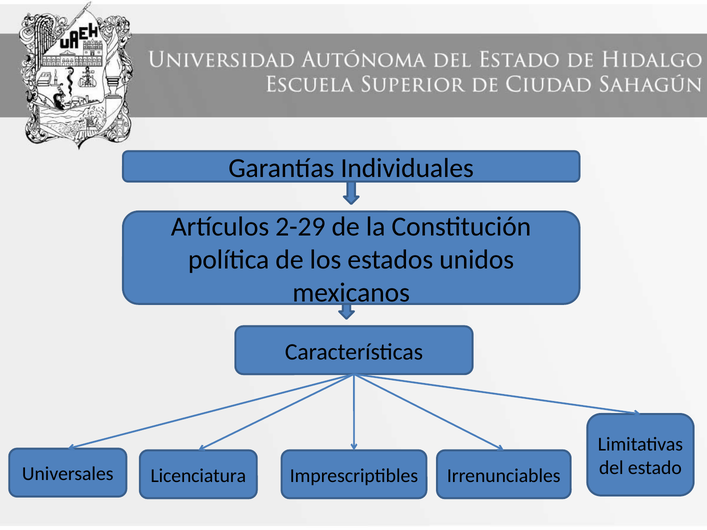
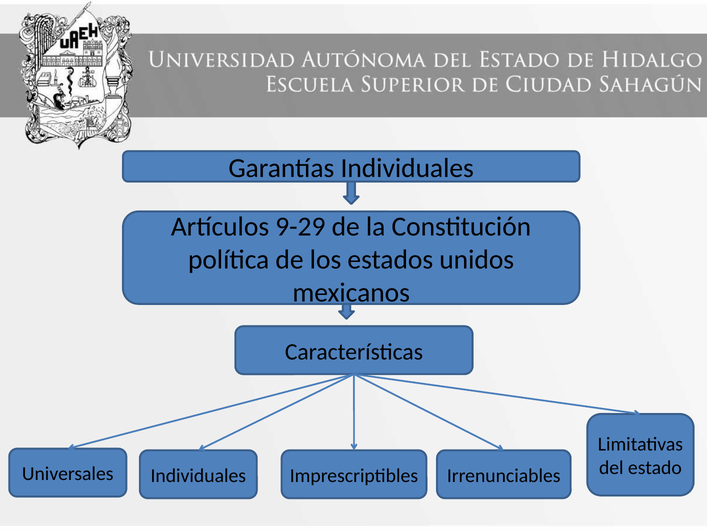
2-29: 2-29 -> 9-29
Licenciatura at (198, 476): Licenciatura -> Individuales
